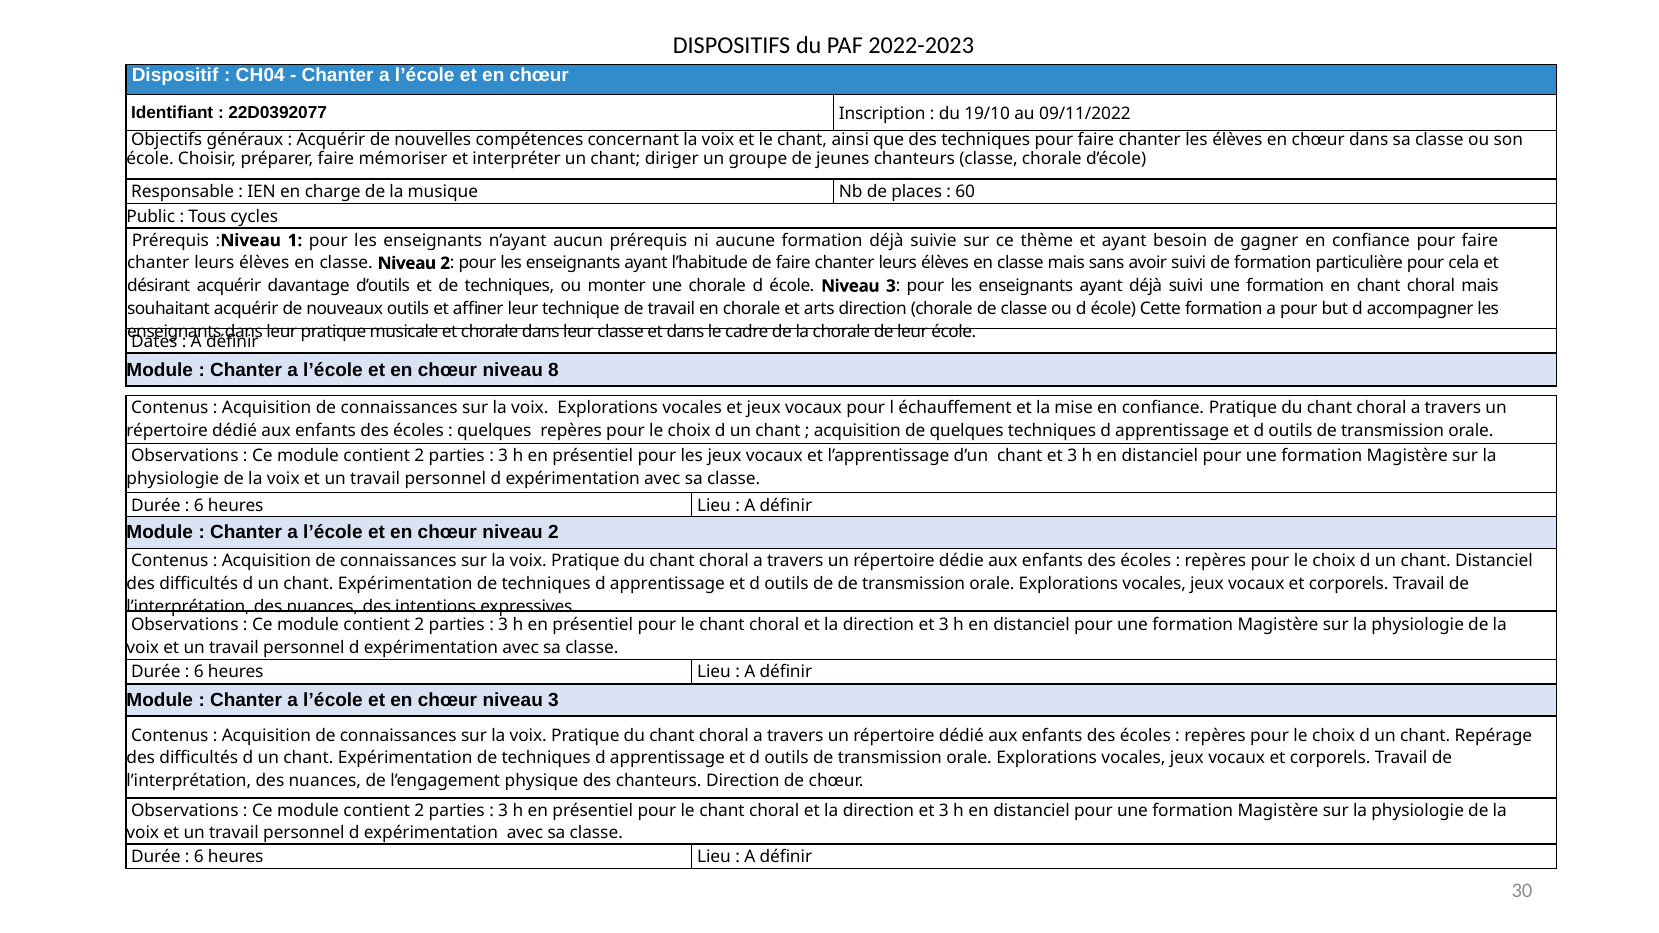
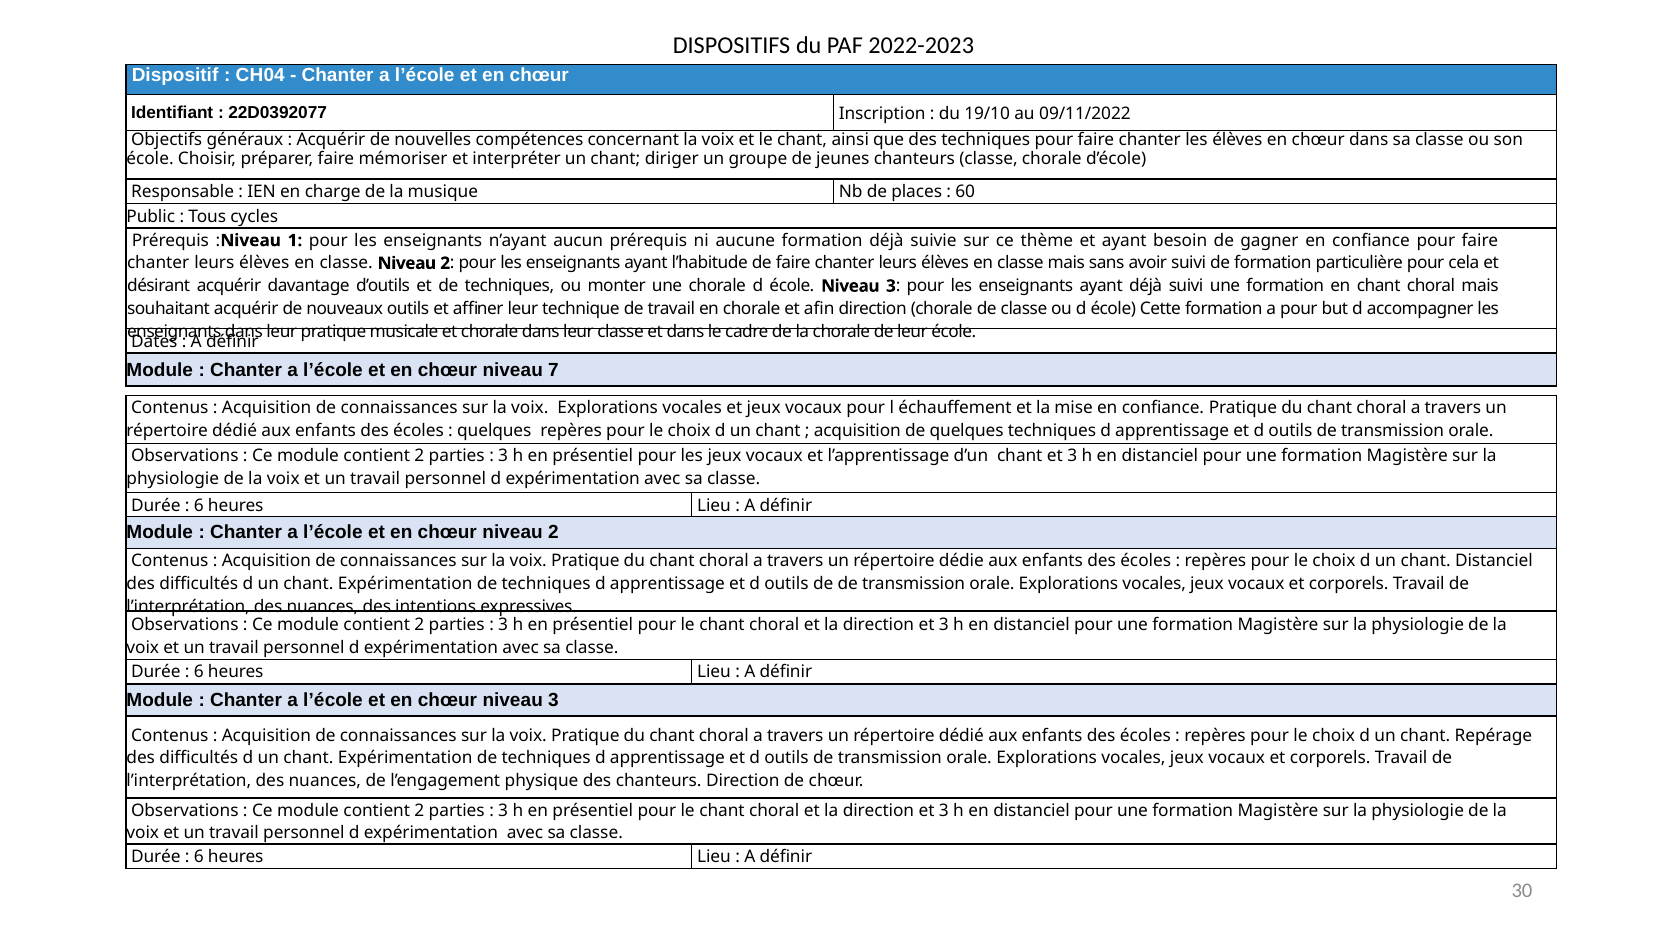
arts: arts -> afin
8: 8 -> 7
